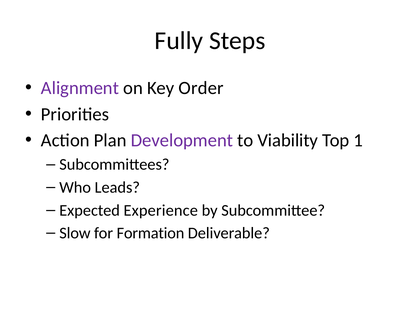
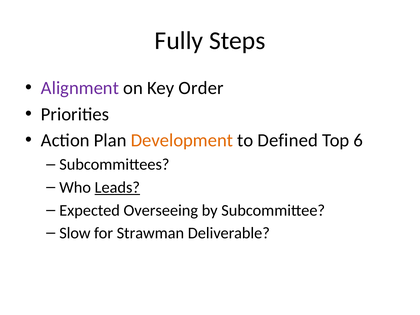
Development colour: purple -> orange
Viability: Viability -> Defined
1: 1 -> 6
Leads underline: none -> present
Experience: Experience -> Overseeing
Formation: Formation -> Strawman
